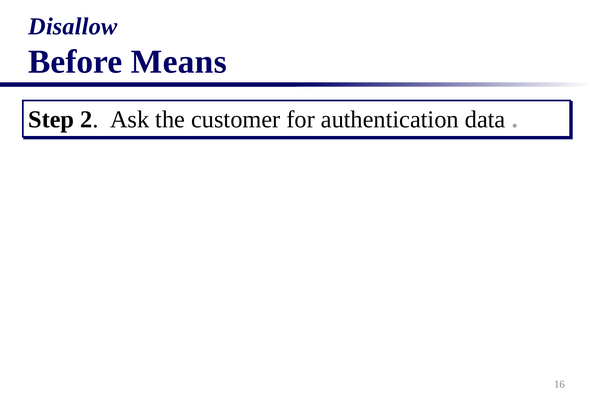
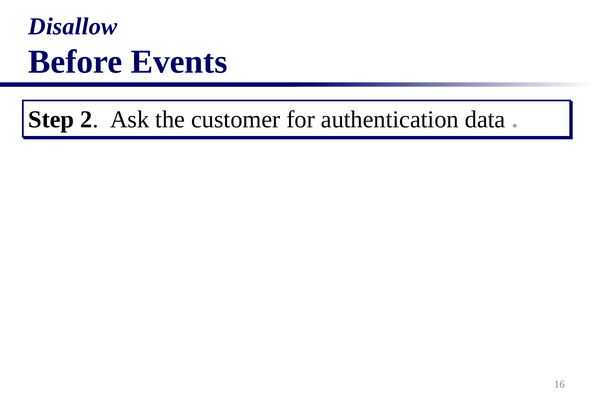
Means: Means -> Events
